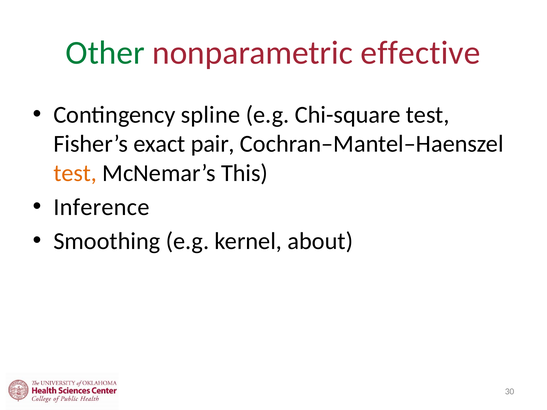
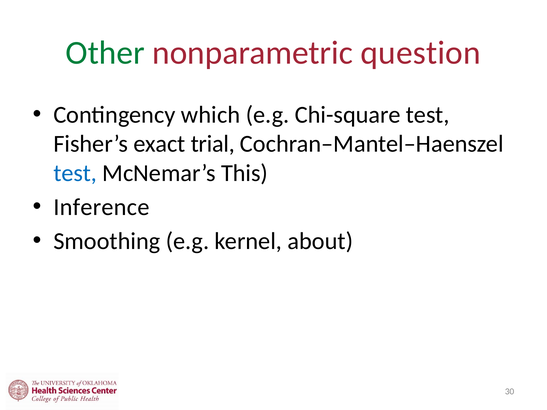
effective: effective -> question
spline: spline -> which
pair: pair -> trial
test at (75, 173) colour: orange -> blue
